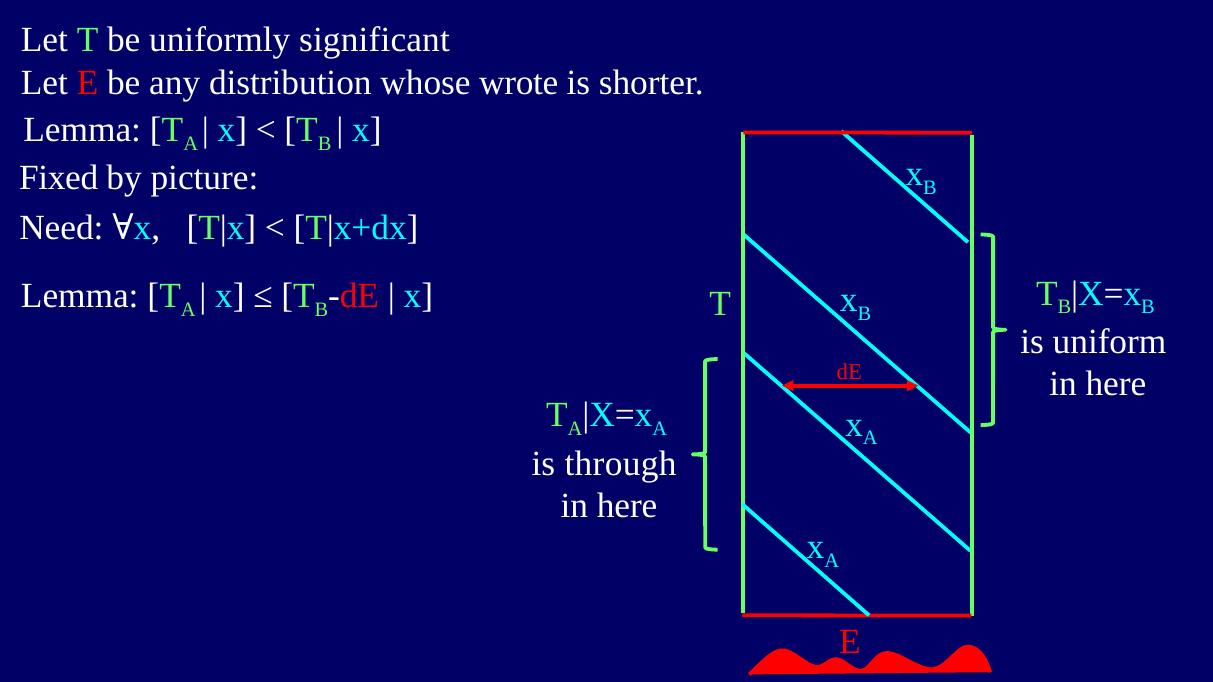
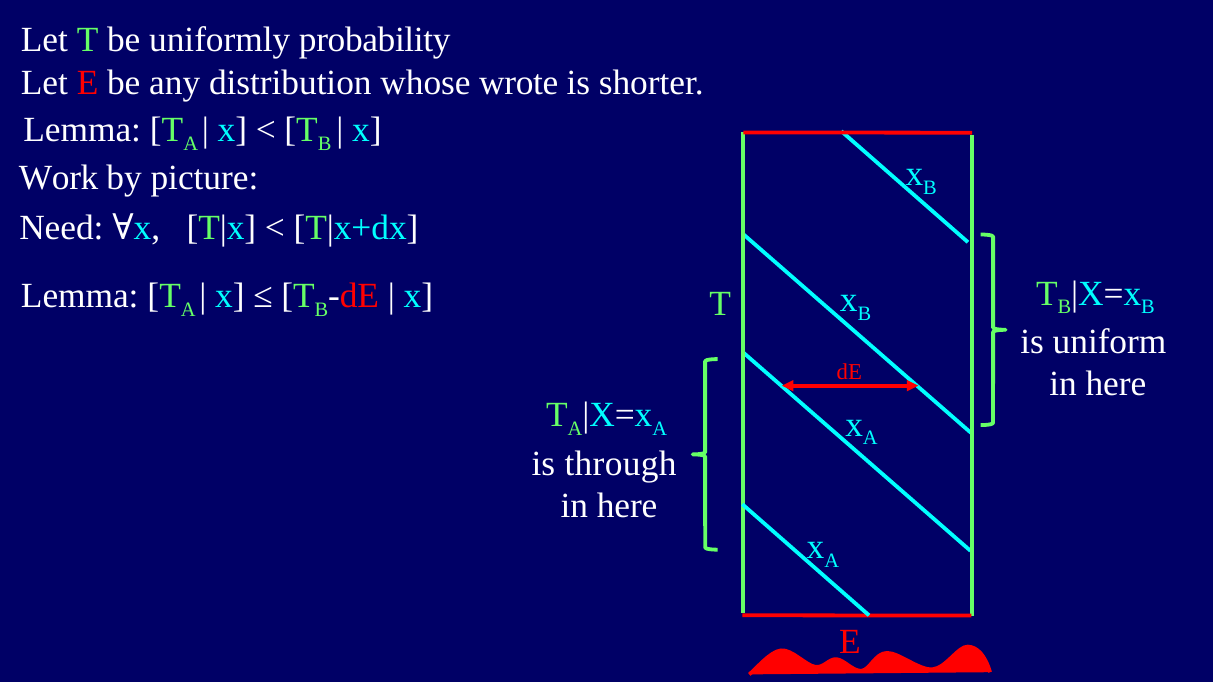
significant: significant -> probability
Fixed: Fixed -> Work
